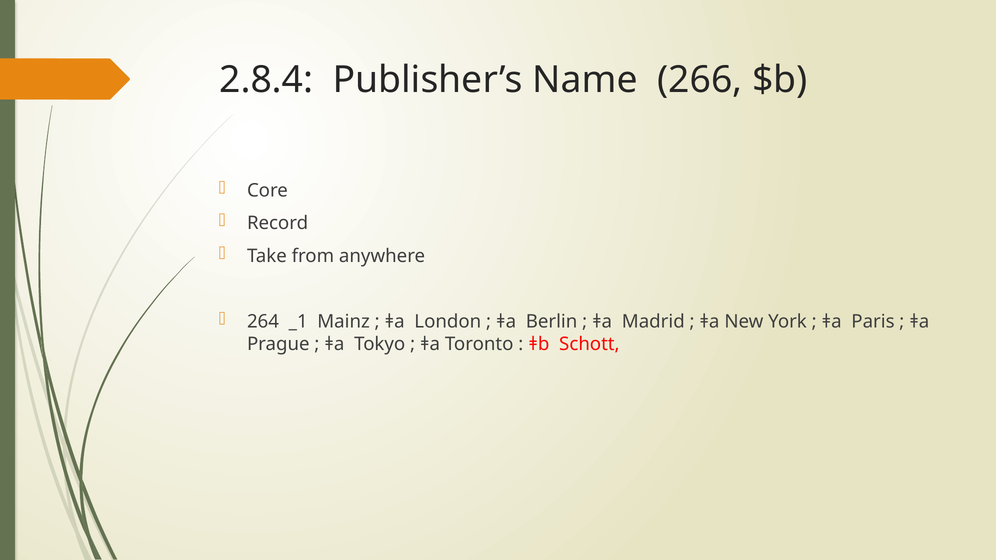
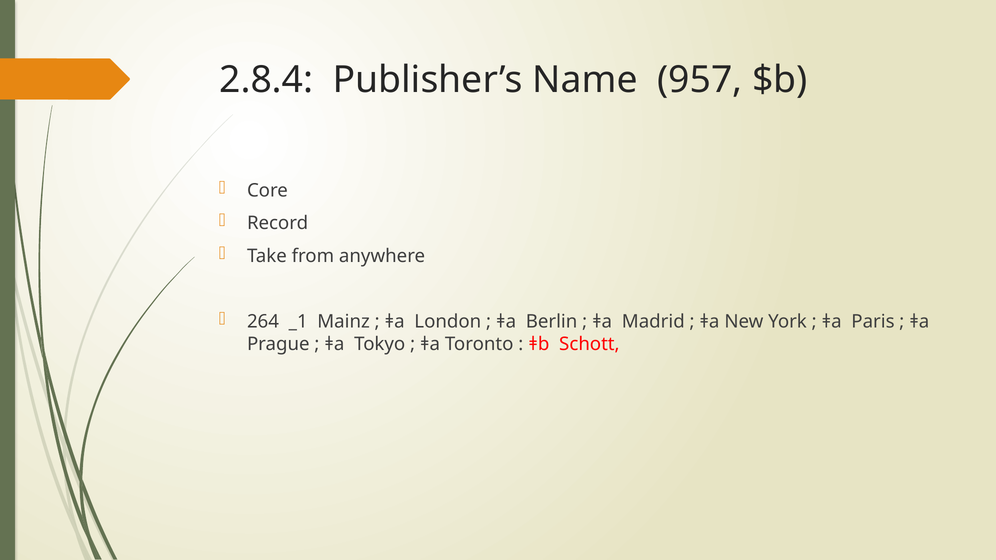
266: 266 -> 957
